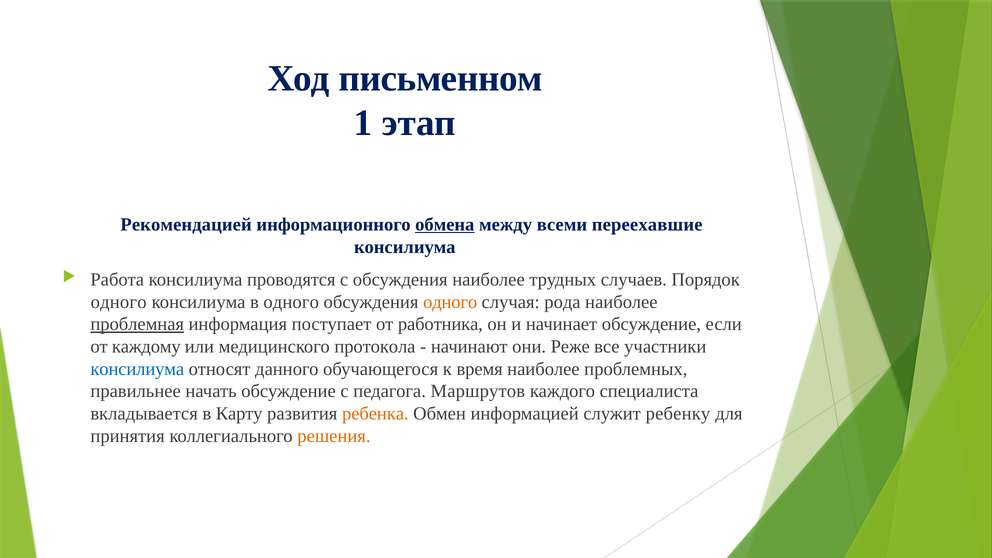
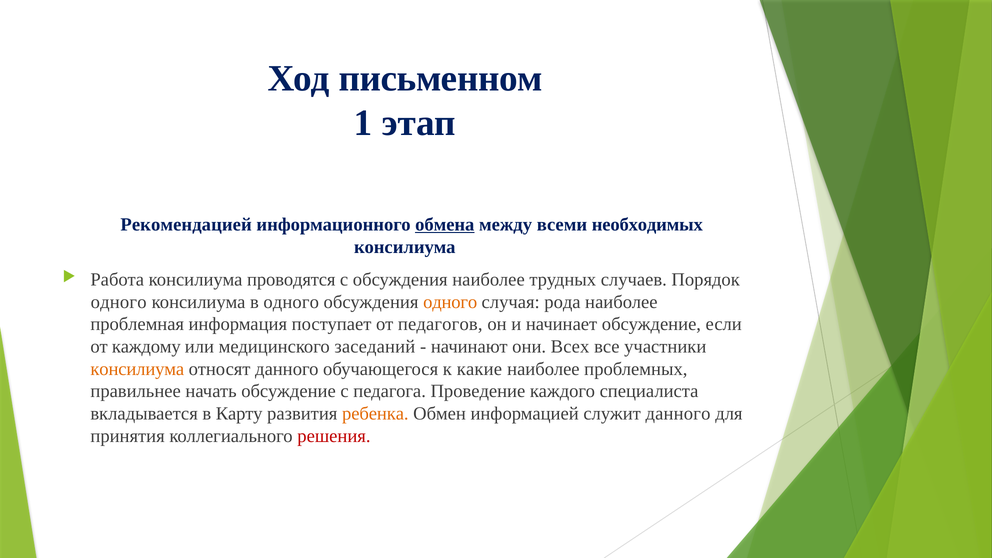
переехавшие: переехавшие -> необходимых
проблемная underline: present -> none
работника: работника -> педагогов
протокола: протокола -> заседаний
Реже: Реже -> Всех
консилиума at (137, 369) colour: blue -> orange
время: время -> какие
Маршрутов: Маршрутов -> Проведение
служит ребенку: ребенку -> данного
решения colour: orange -> red
